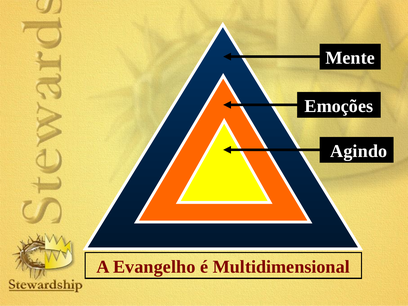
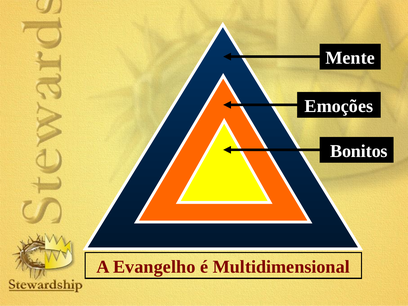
Agindo: Agindo -> Bonitos
